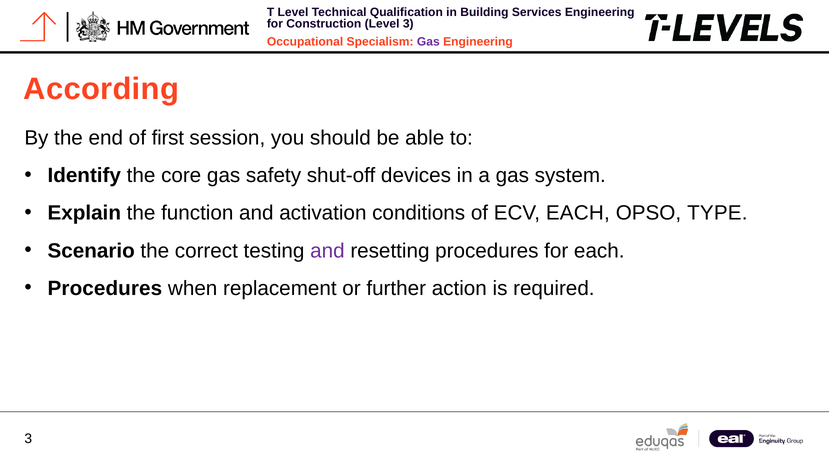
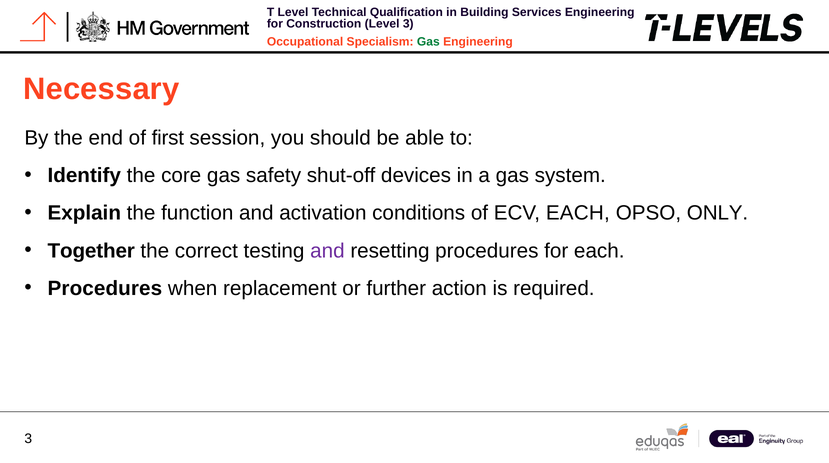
Gas at (428, 42) colour: purple -> green
According: According -> Necessary
TYPE: TYPE -> ONLY
Scenario: Scenario -> Together
